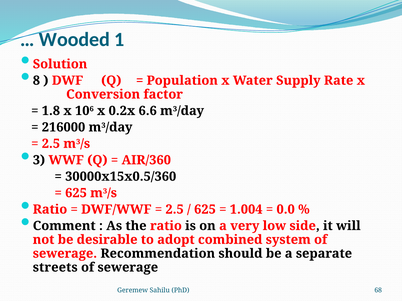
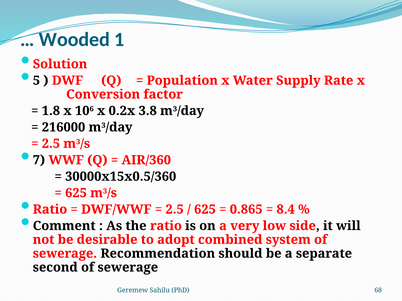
8: 8 -> 5
6.6: 6.6 -> 3.8
3: 3 -> 7
1.004: 1.004 -> 0.865
0.0: 0.0 -> 8.4
streets: streets -> second
